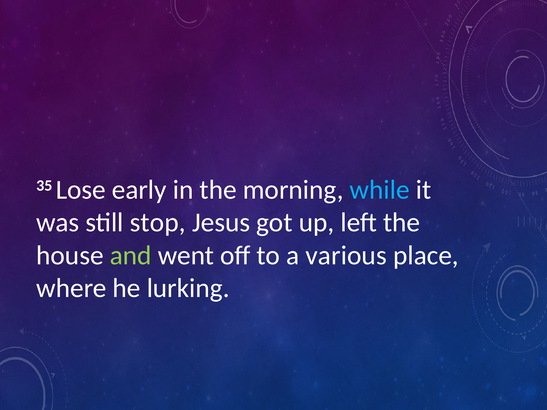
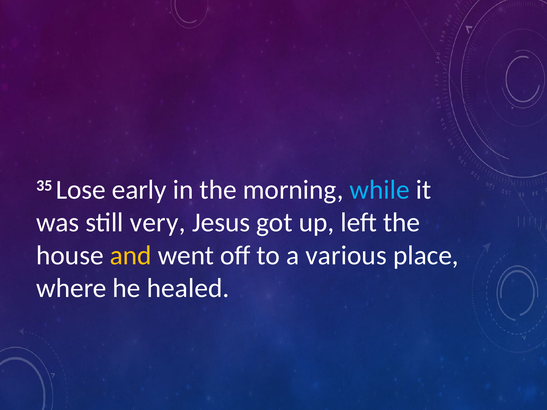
stop: stop -> very
and colour: light green -> yellow
lurking: lurking -> healed
